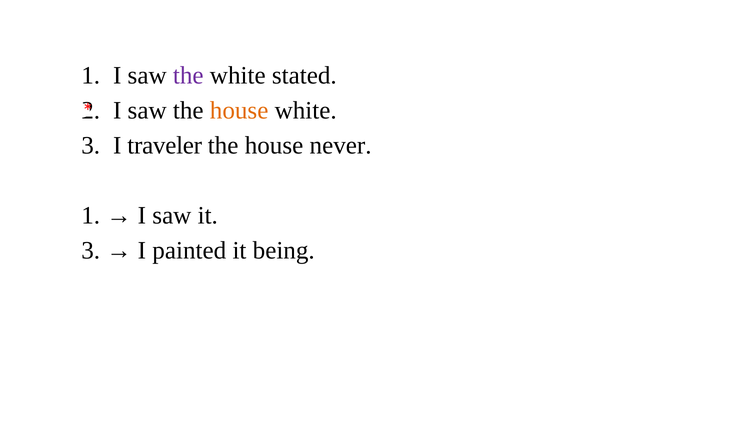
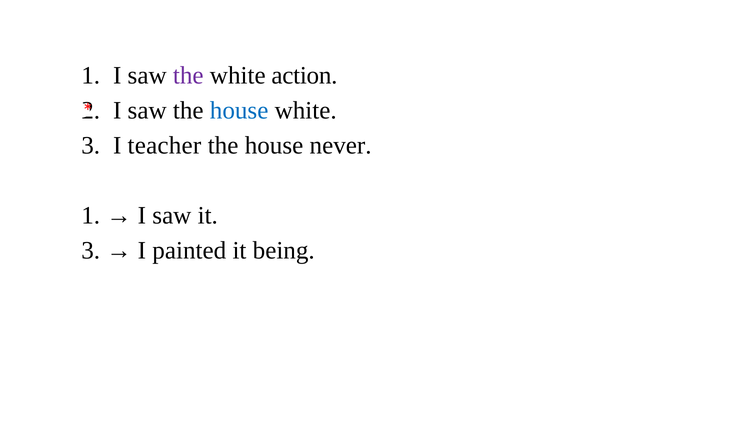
stated: stated -> action
house at (239, 111) colour: orange -> blue
traveler: traveler -> teacher
